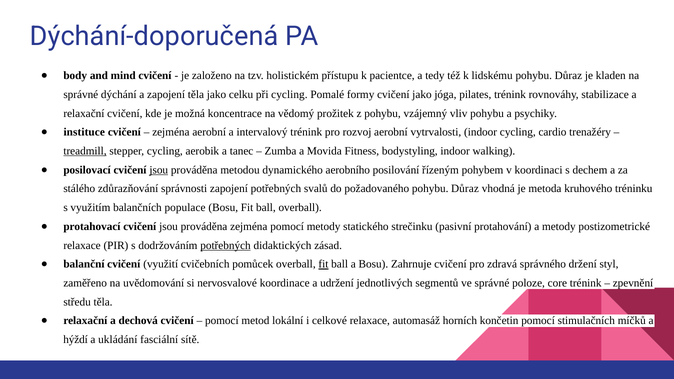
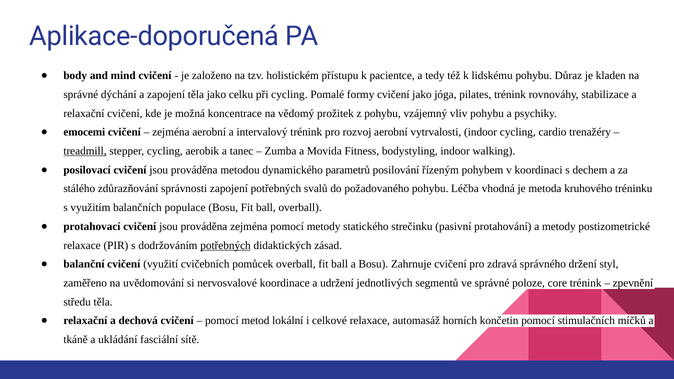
Dýchání-doporučená: Dýchání-doporučená -> Aplikace-doporučená
instituce: instituce -> emocemi
jsou at (159, 170) underline: present -> none
aerobního: aerobního -> parametrů
požadovaného pohybu Důraz: Důraz -> Léčba
fit at (323, 264) underline: present -> none
hýždí: hýždí -> tkáně
